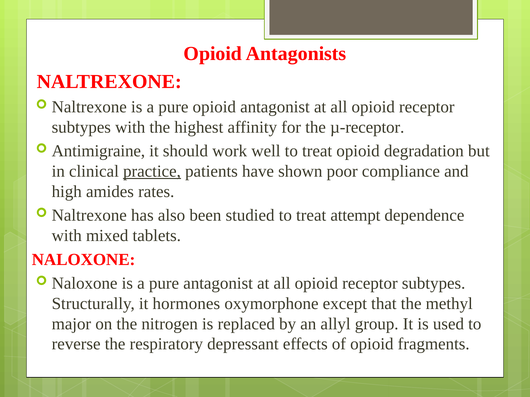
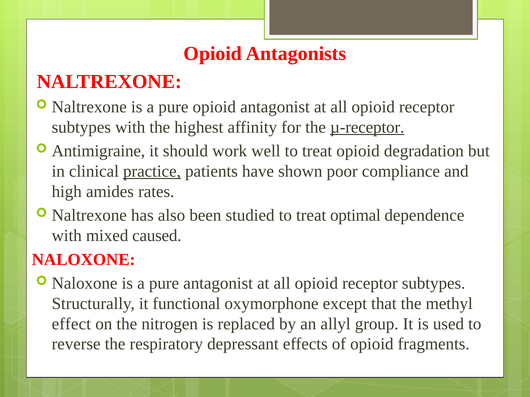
µ-receptor underline: none -> present
attempt: attempt -> optimal
tablets: tablets -> caused
hormones: hormones -> functional
major: major -> effect
